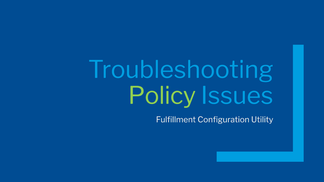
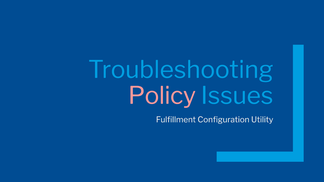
Policy colour: light green -> pink
